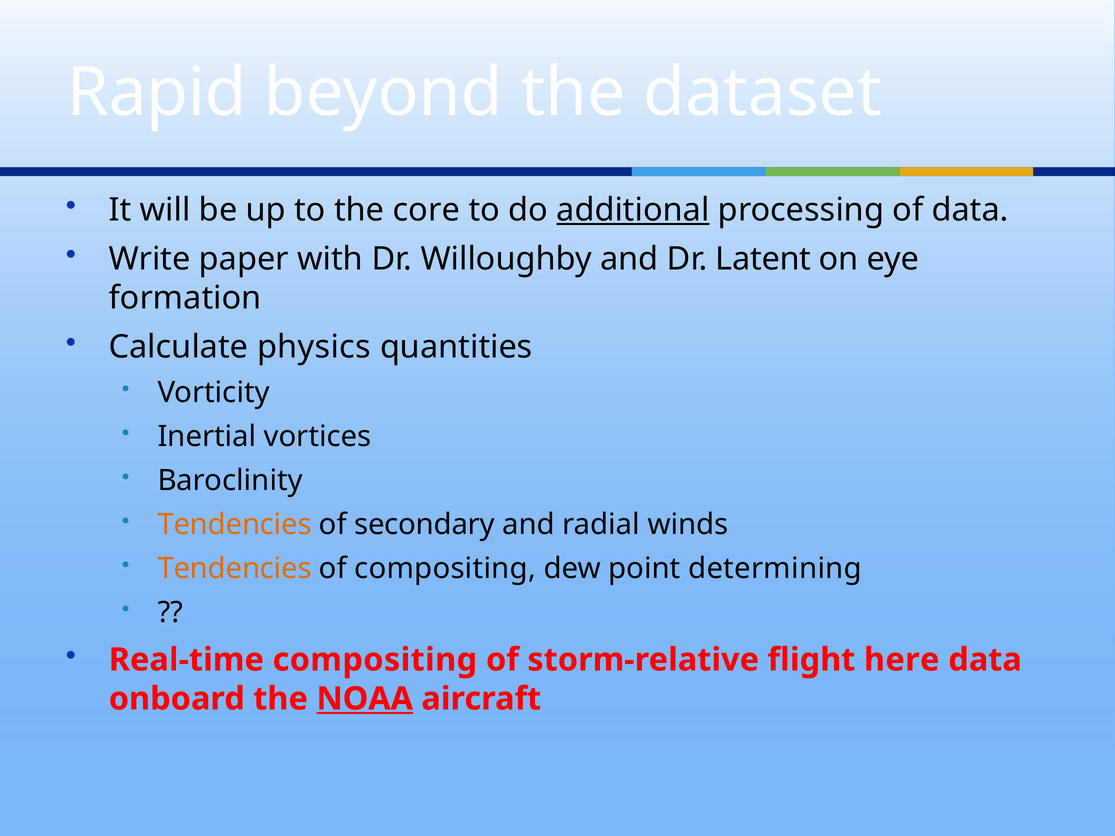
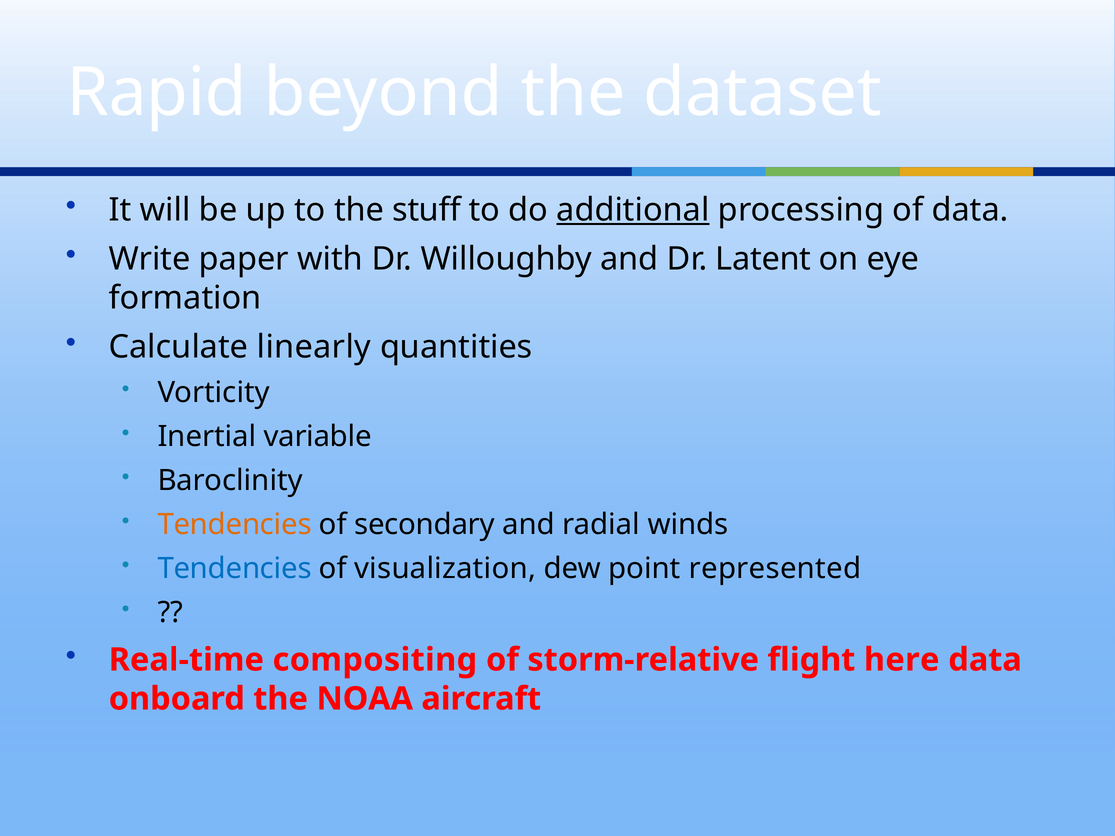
core: core -> stuff
physics: physics -> linearly
vortices: vortices -> variable
Tendencies at (235, 569) colour: orange -> blue
of compositing: compositing -> visualization
determining: determining -> represented
NOAA underline: present -> none
